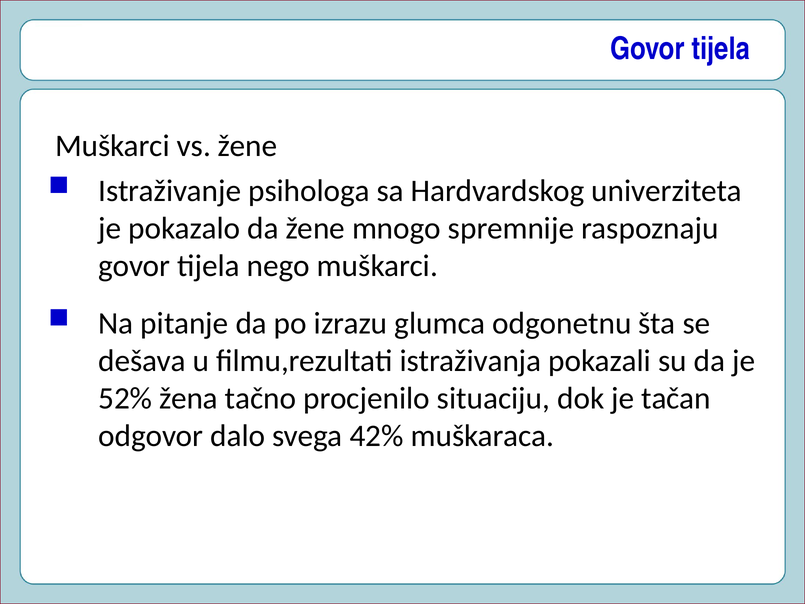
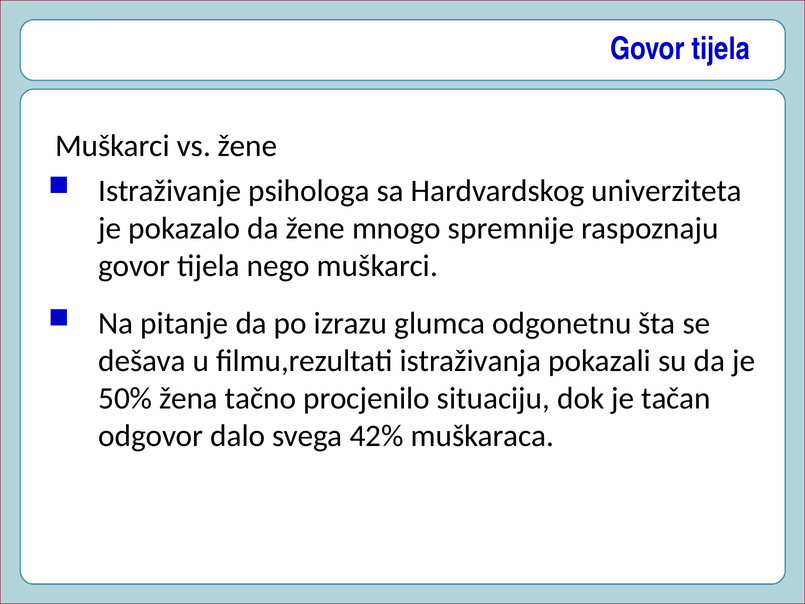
52%: 52% -> 50%
